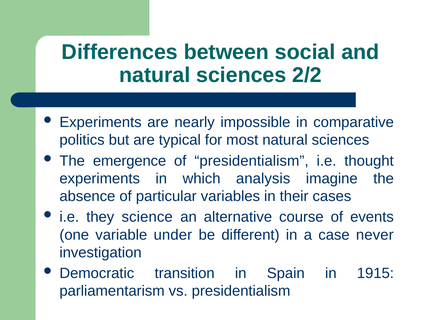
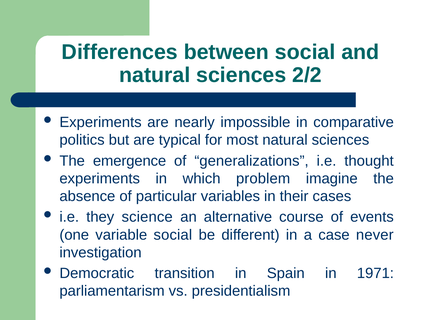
of presidentialism: presidentialism -> generalizations
analysis: analysis -> problem
variable under: under -> social
1915: 1915 -> 1971
